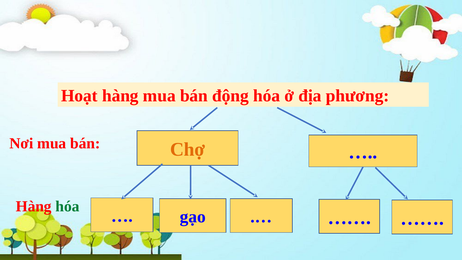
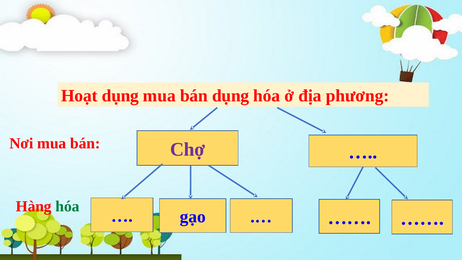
Hoạt hàng: hàng -> dụng
bán động: động -> dụng
Chợ colour: orange -> purple
